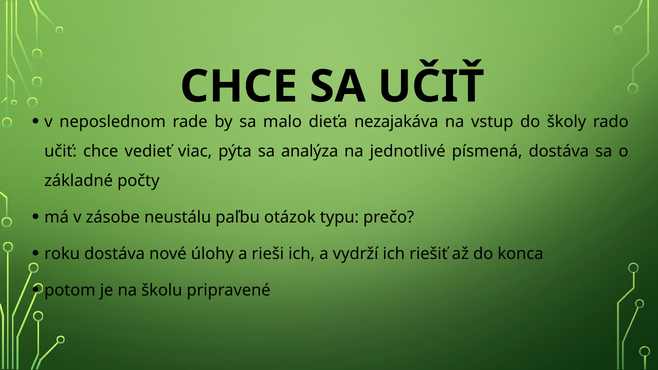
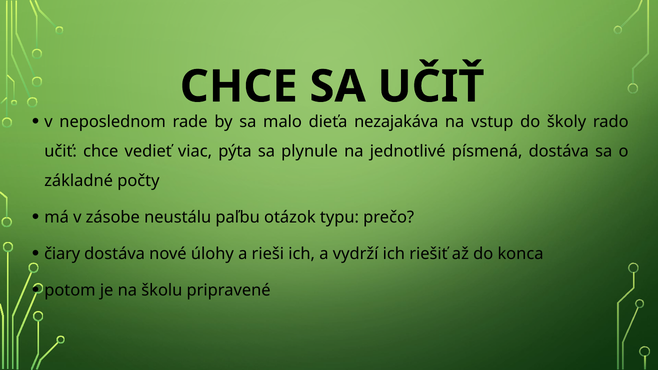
analýza: analýza -> plynule
roku: roku -> čiary
